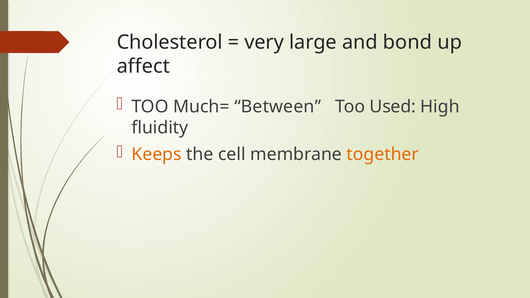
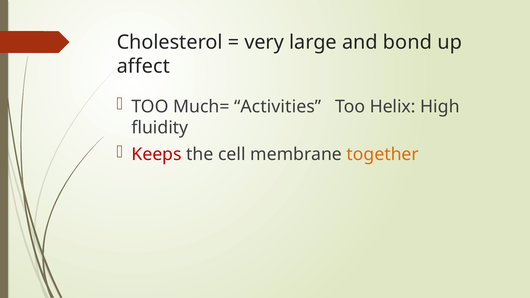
Between: Between -> Activities
Used: Used -> Helix
Keeps colour: orange -> red
